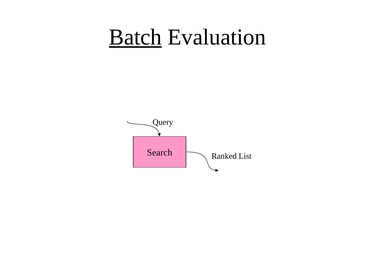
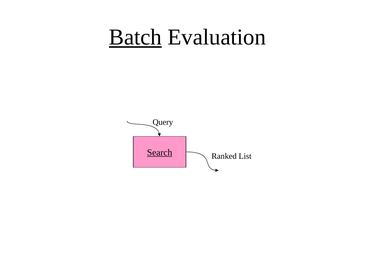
Search underline: none -> present
